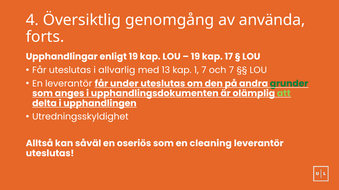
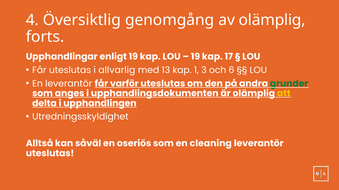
av använda: använda -> olämplig
1 7: 7 -> 3
och 7: 7 -> 6
under: under -> varför
att colour: light green -> yellow
